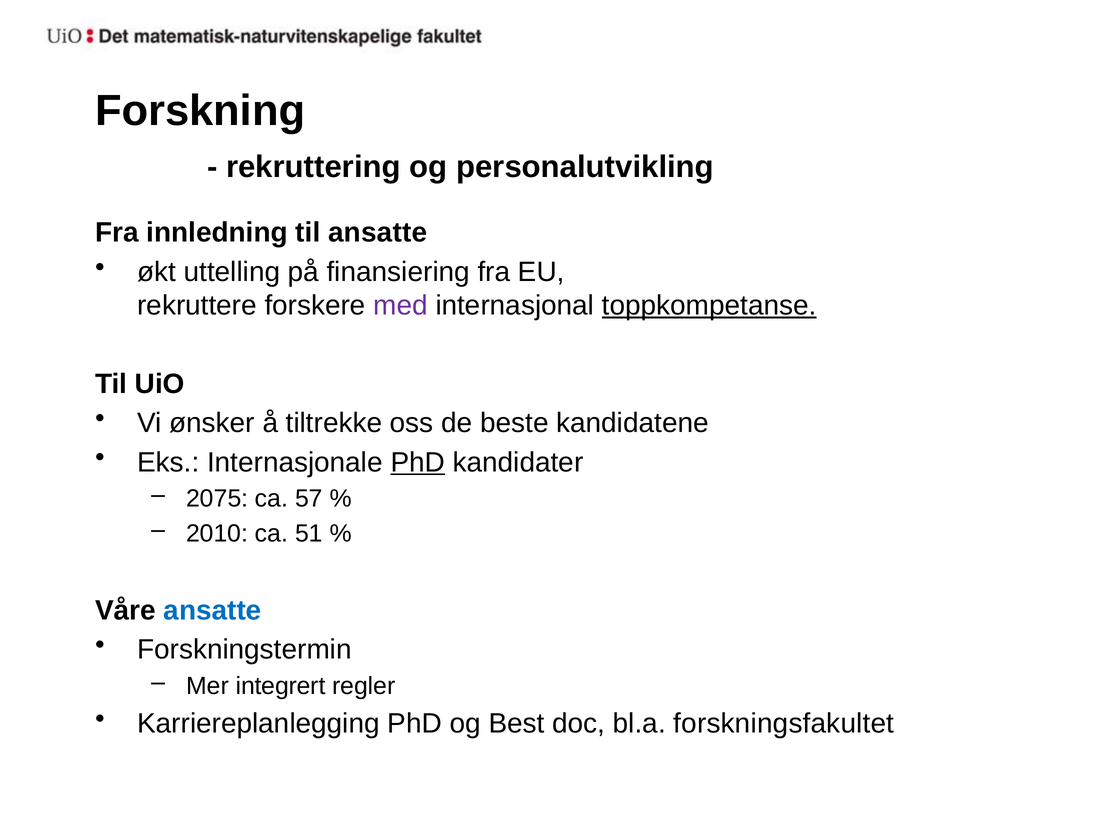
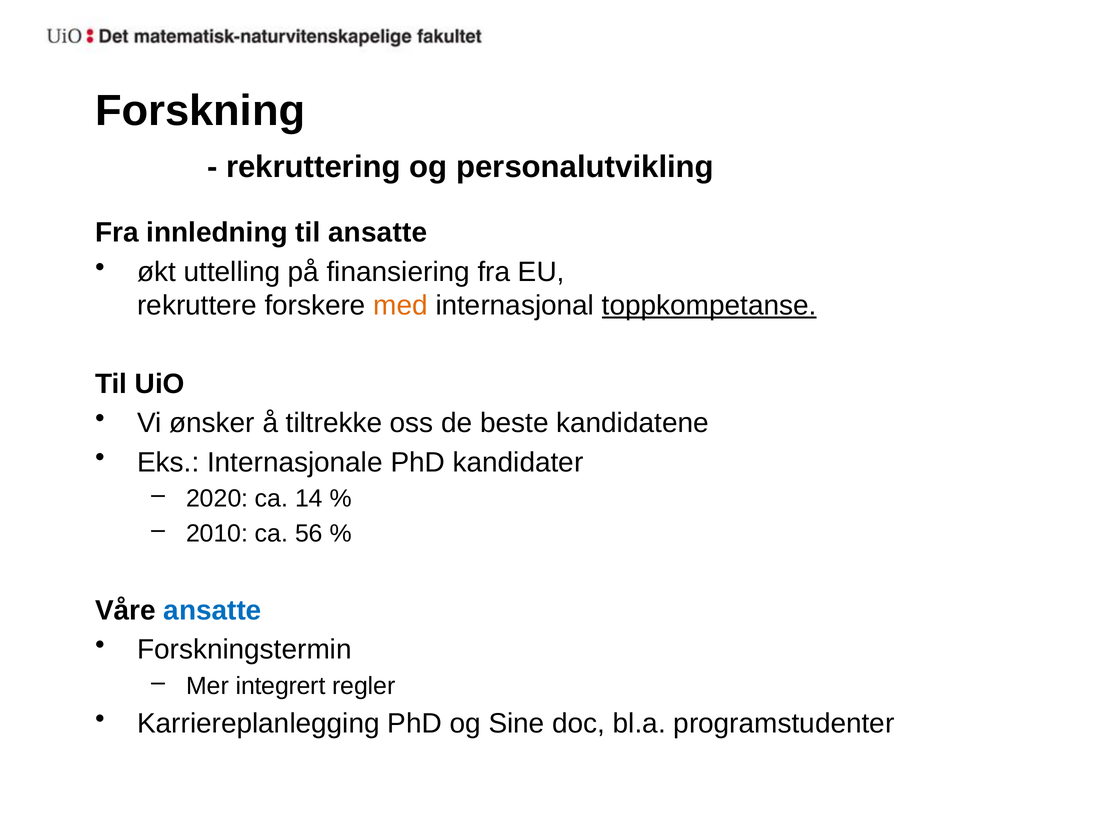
med colour: purple -> orange
PhD at (418, 462) underline: present -> none
2075: 2075 -> 2020
57: 57 -> 14
51: 51 -> 56
Best: Best -> Sine
forskningsfakultet: forskningsfakultet -> programstudenter
